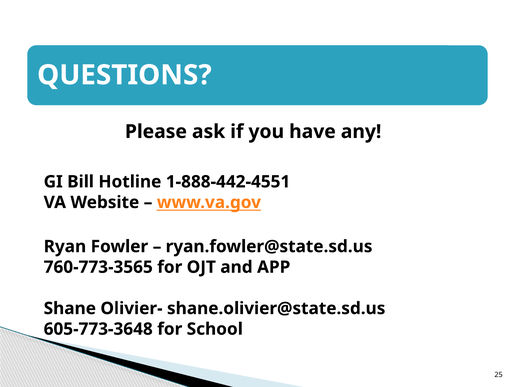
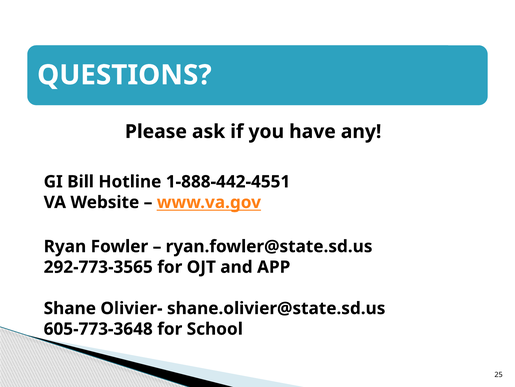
760-773-3565: 760-773-3565 -> 292-773-3565
